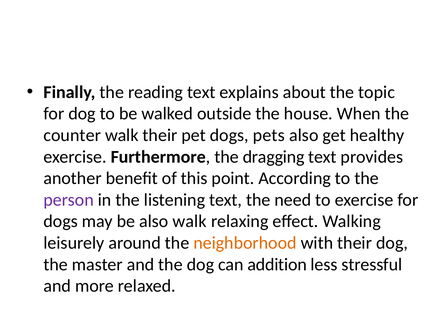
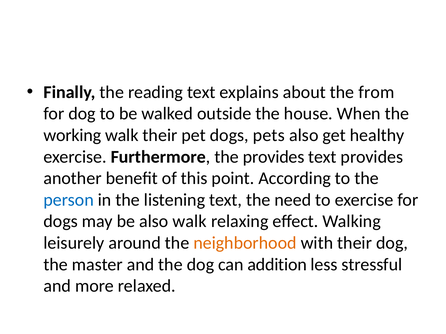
topic: topic -> from
counter: counter -> working
the dragging: dragging -> provides
person colour: purple -> blue
